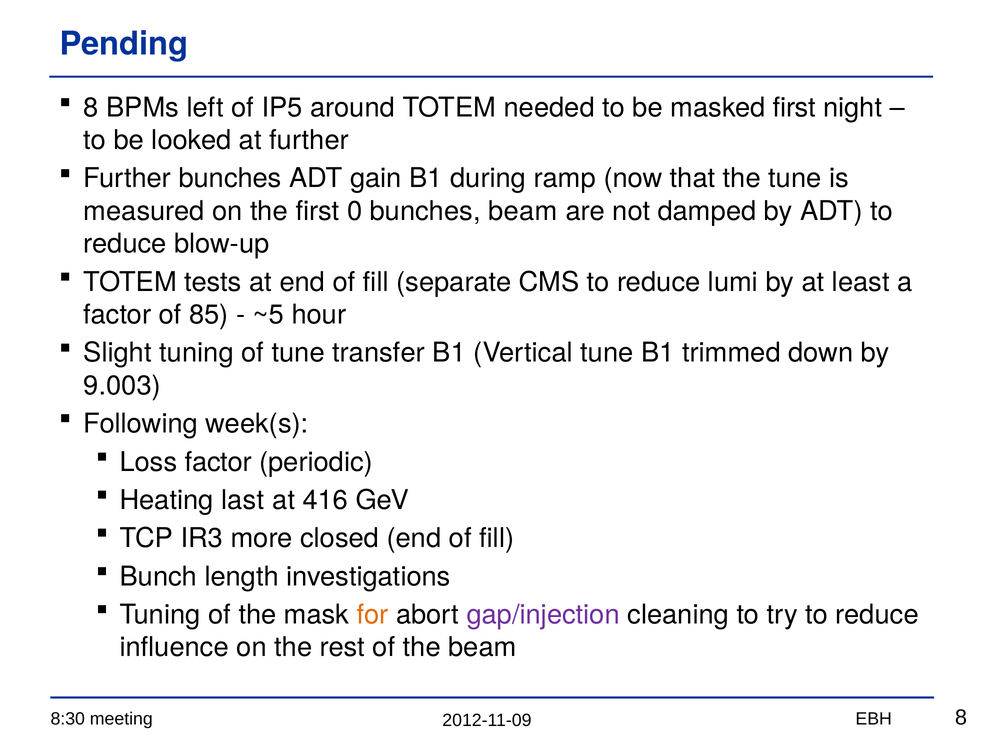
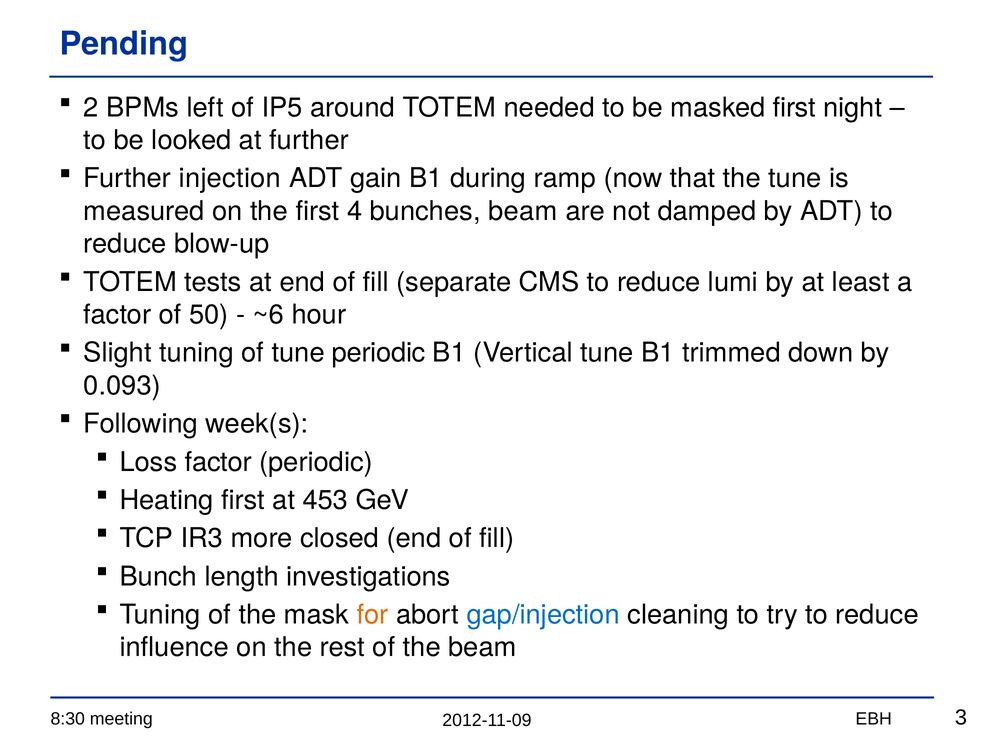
8 at (91, 108): 8 -> 2
Further bunches: bunches -> injection
0: 0 -> 4
85: 85 -> 50
~5: ~5 -> ~6
tune transfer: transfer -> periodic
9.003: 9.003 -> 0.093
Heating last: last -> first
416: 416 -> 453
gap/injection colour: purple -> blue
8 at (961, 718): 8 -> 3
